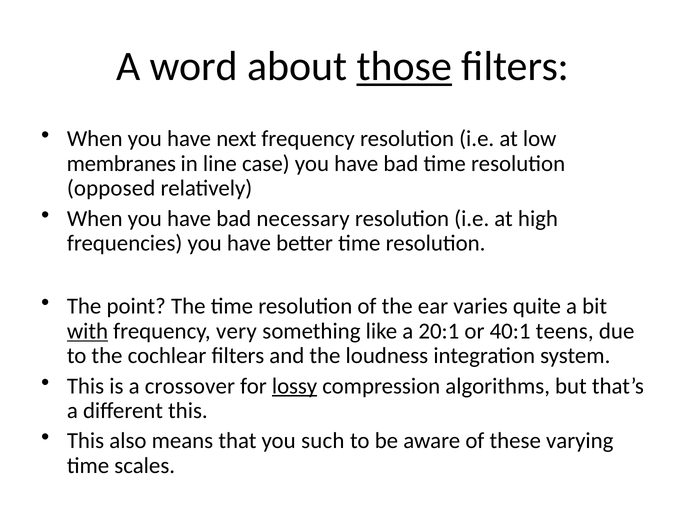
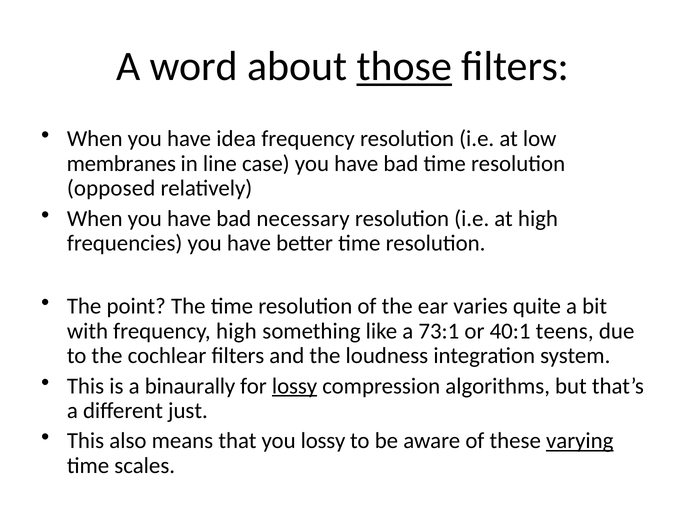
next: next -> idea
with underline: present -> none
frequency very: very -> high
20:1: 20:1 -> 73:1
crossover: crossover -> binaurally
different this: this -> just
you such: such -> lossy
varying underline: none -> present
